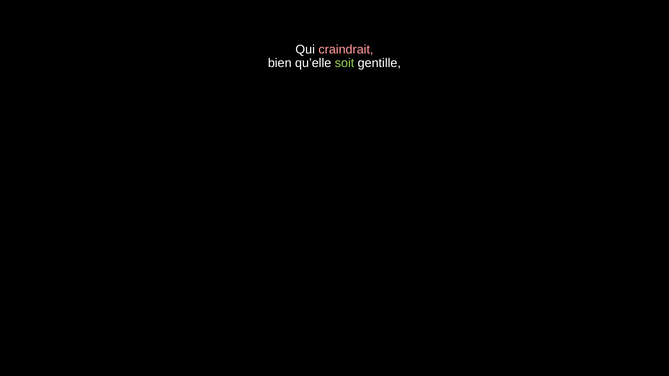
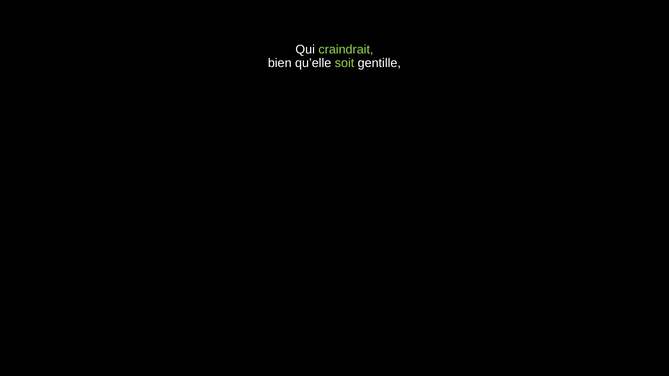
craindrait colour: pink -> light green
